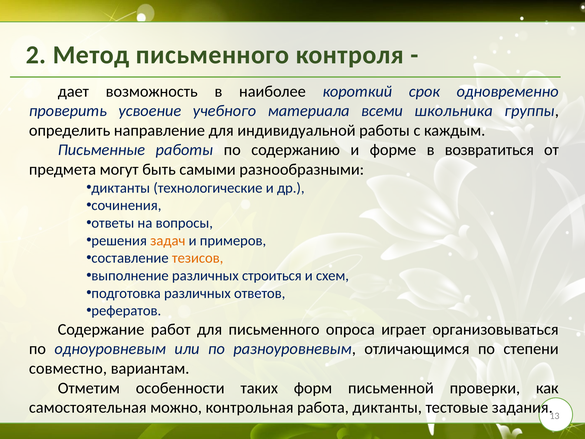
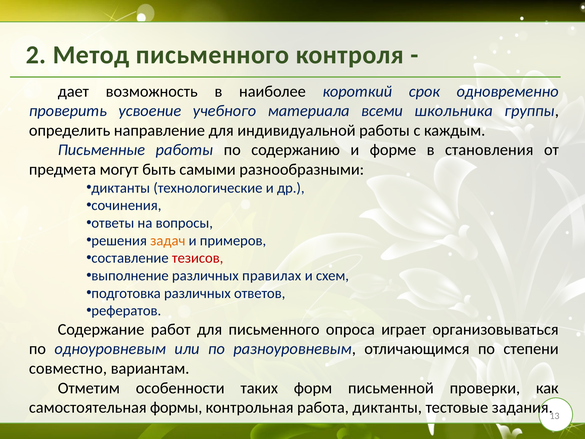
возвратиться: возвратиться -> становления
тезисов colour: orange -> red
строиться: строиться -> правилах
можно: можно -> формы
